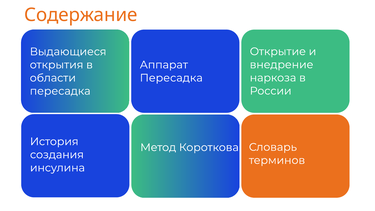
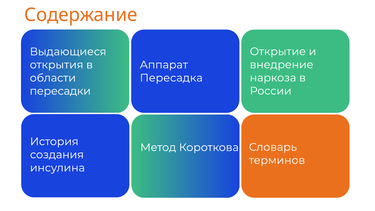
пересадка at (60, 91): пересадка -> пересадки
